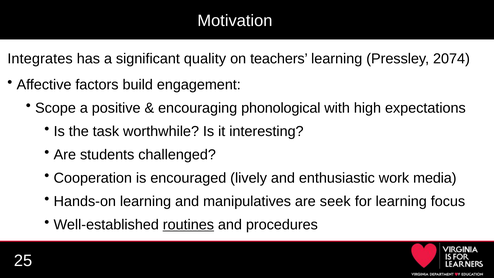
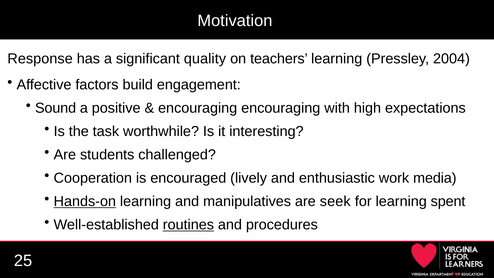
Integrates: Integrates -> Response
2074: 2074 -> 2004
Scope: Scope -> Sound
encouraging phonological: phonological -> encouraging
Hands-on underline: none -> present
focus: focus -> spent
